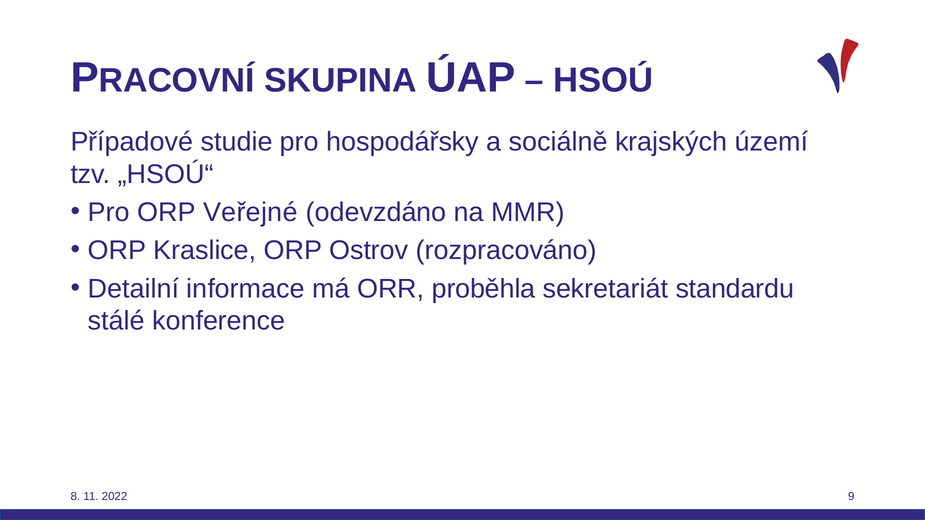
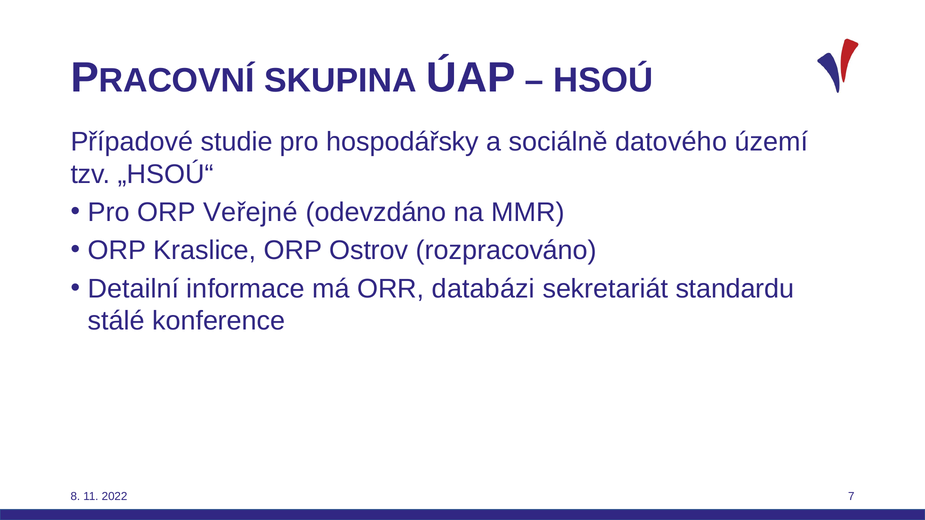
krajských: krajských -> datového
proběhla: proběhla -> databázi
9: 9 -> 7
